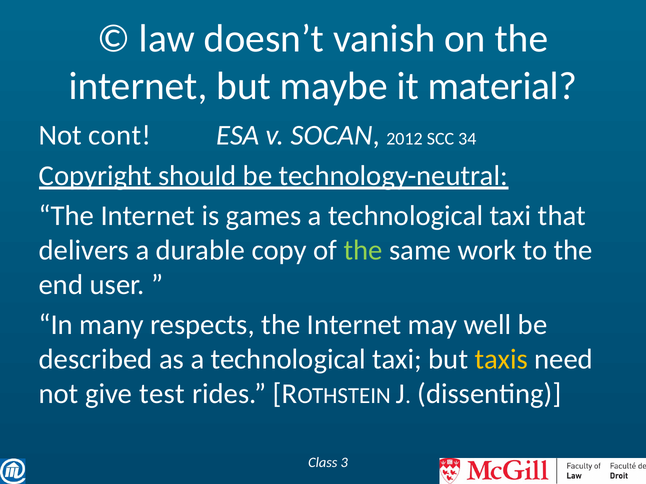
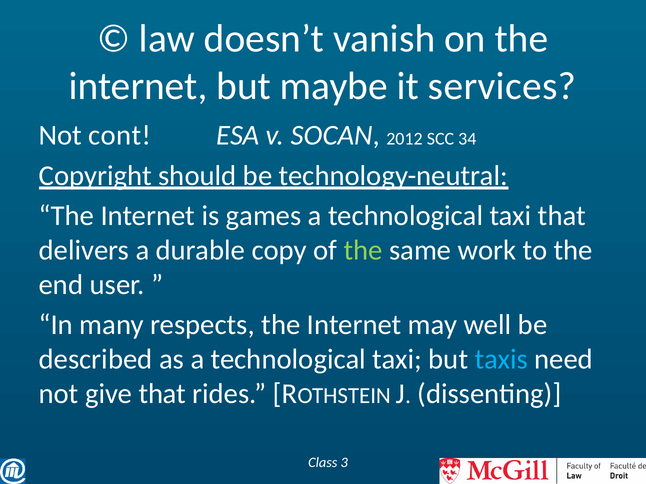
material: material -> services
taxis colour: yellow -> light blue
give test: test -> that
